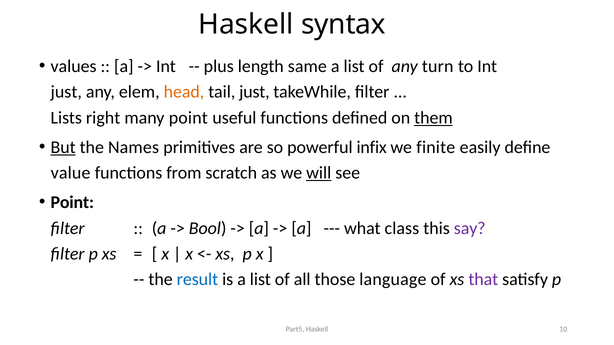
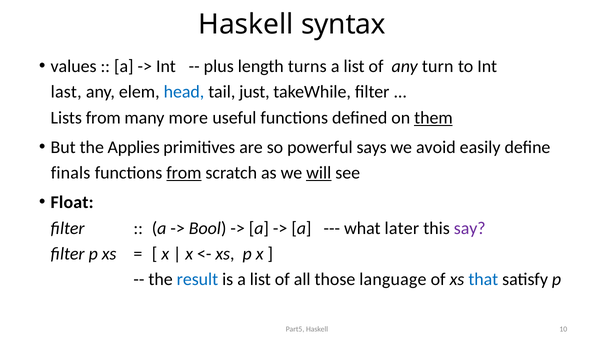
same: same -> turns
just at (66, 92): just -> last
head colour: orange -> blue
Lists right: right -> from
many point: point -> more
But underline: present -> none
Names: Names -> Applies
infix: infix -> says
finite: finite -> avoid
value: value -> finals
from at (184, 173) underline: none -> present
Point at (72, 203): Point -> Float
class: class -> later
that colour: purple -> blue
